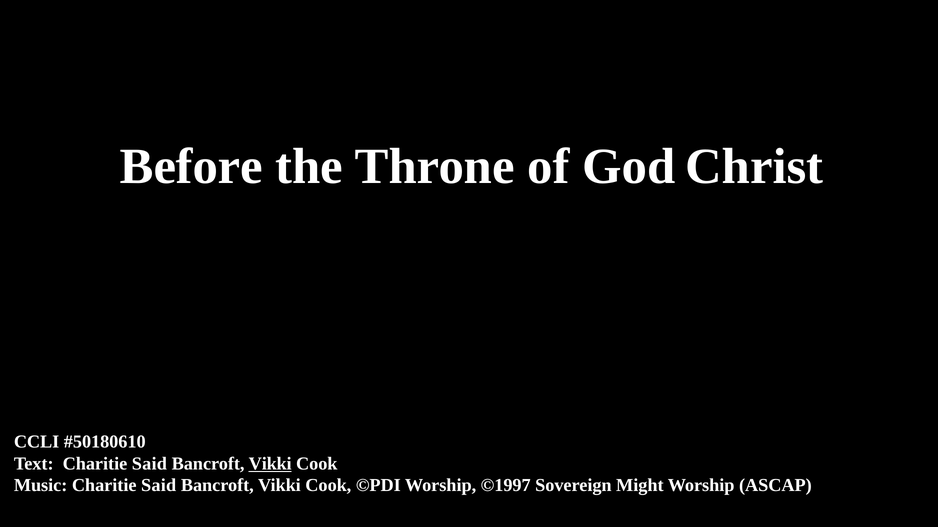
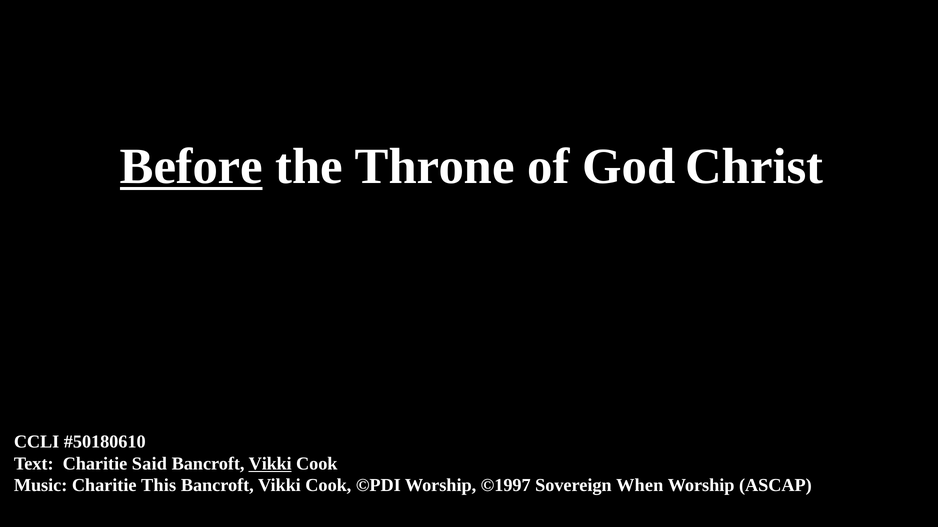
Before underline: none -> present
Music Charitie Said: Said -> This
Might: Might -> When
